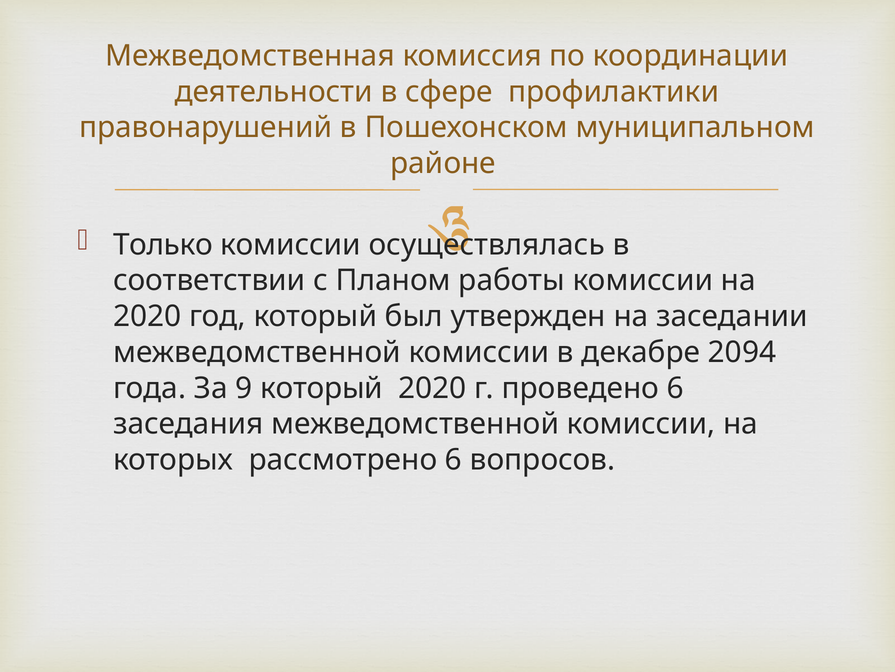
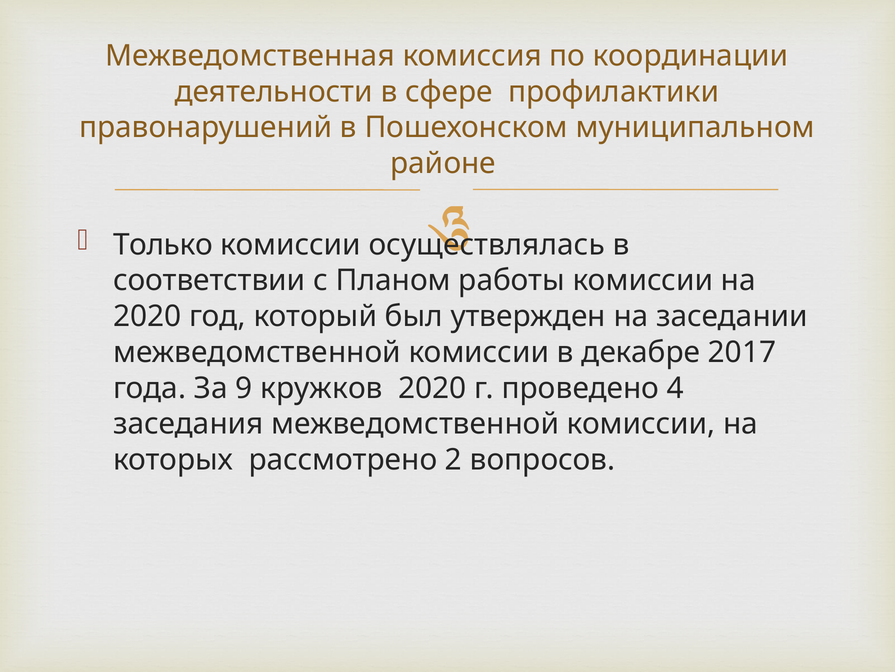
2094: 2094 -> 2017
9 который: который -> кружков
проведено 6: 6 -> 4
рассмотрено 6: 6 -> 2
